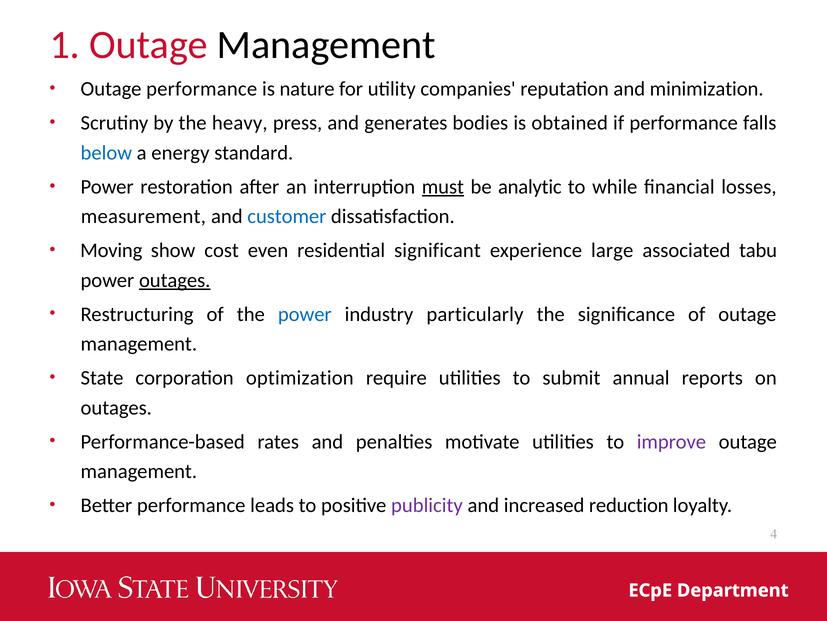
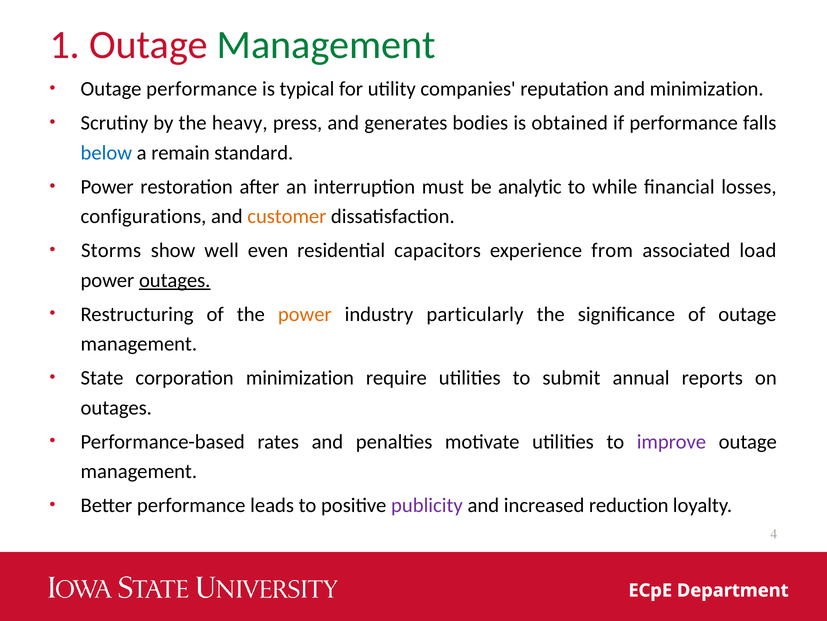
Management at (326, 45) colour: black -> green
nature: nature -> typical
energy: energy -> remain
must underline: present -> none
measurement: measurement -> configurations
customer colour: blue -> orange
Moving: Moving -> Storms
cost: cost -> well
significant: significant -> capacitors
large: large -> from
tabu: tabu -> load
power at (305, 314) colour: blue -> orange
corporation optimization: optimization -> minimization
